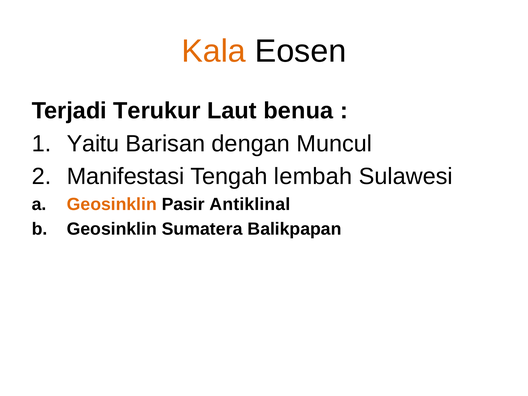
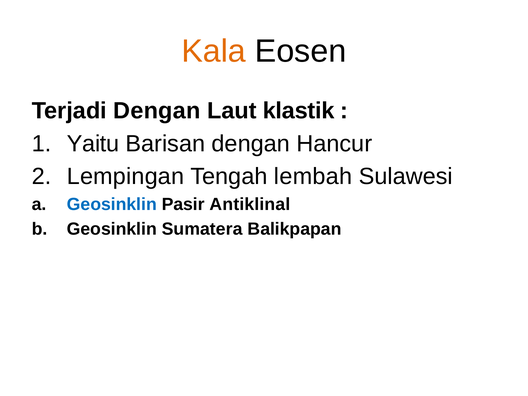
Terjadi Terukur: Terukur -> Dengan
benua: benua -> klastik
Muncul: Muncul -> Hancur
Manifestasi: Manifestasi -> Lempingan
Geosinklin at (112, 204) colour: orange -> blue
